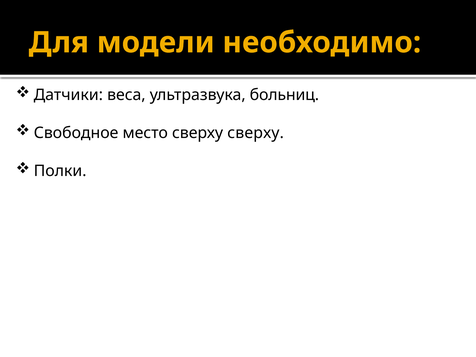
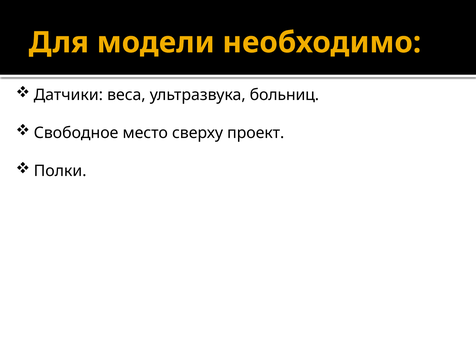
сверху сверху: сверху -> проект
